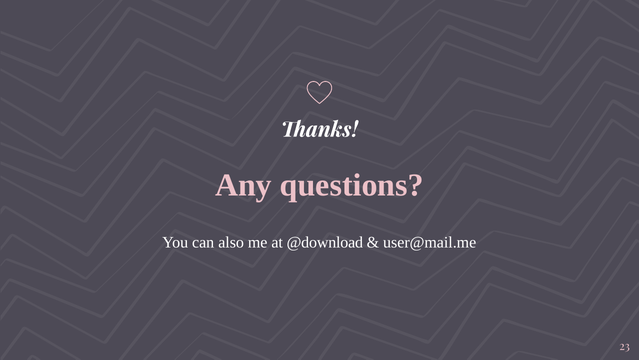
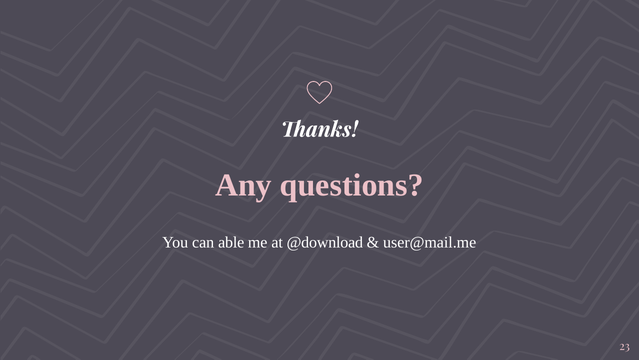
also: also -> able
